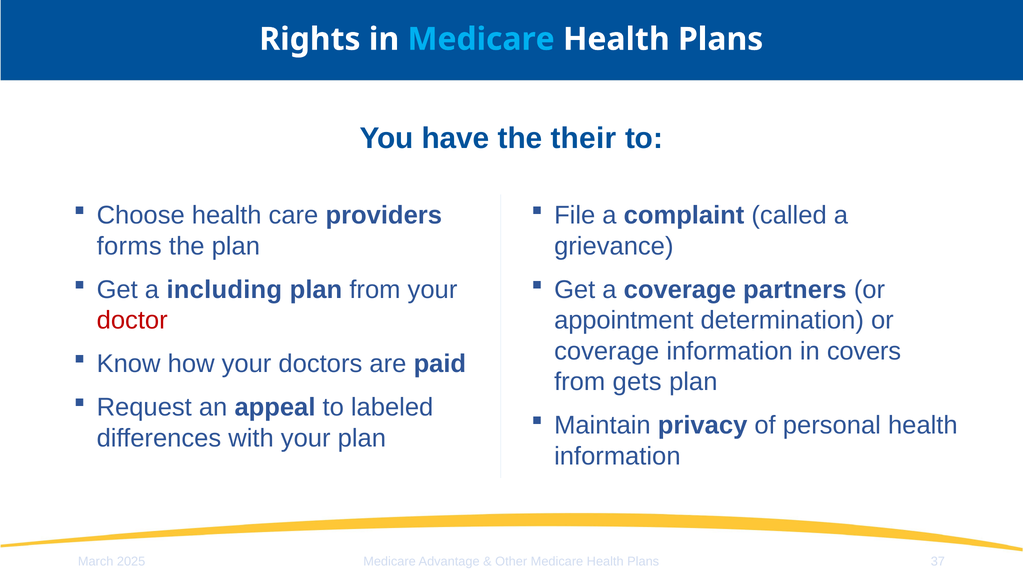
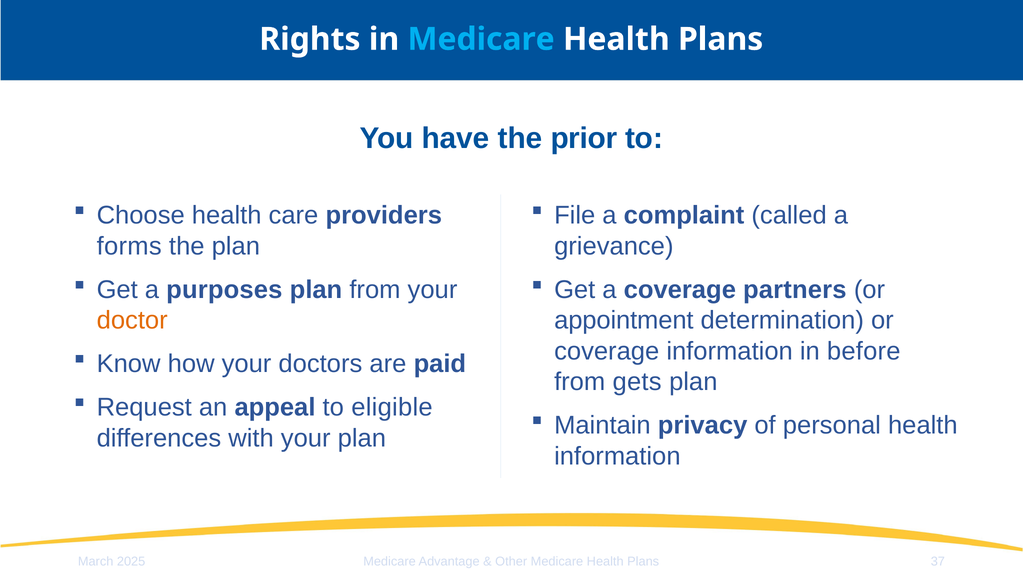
their: their -> prior
including: including -> purposes
doctor colour: red -> orange
covers: covers -> before
labeled: labeled -> eligible
